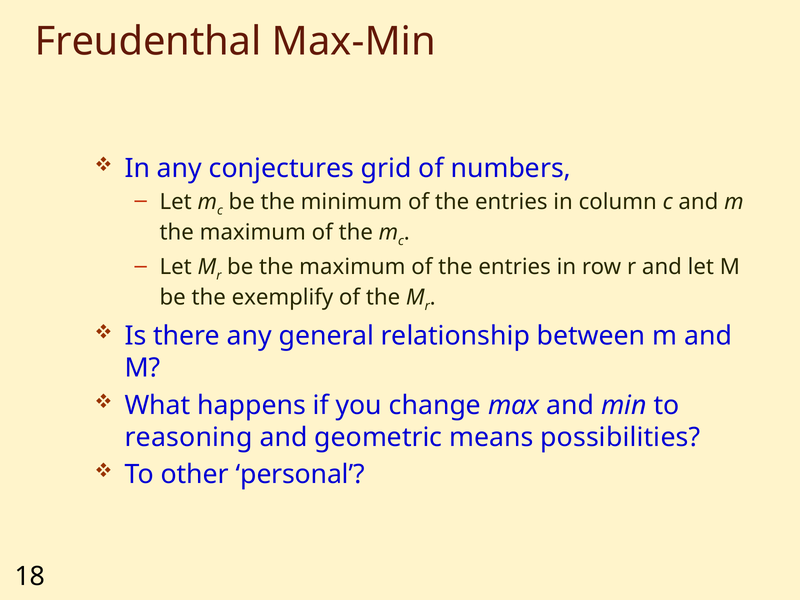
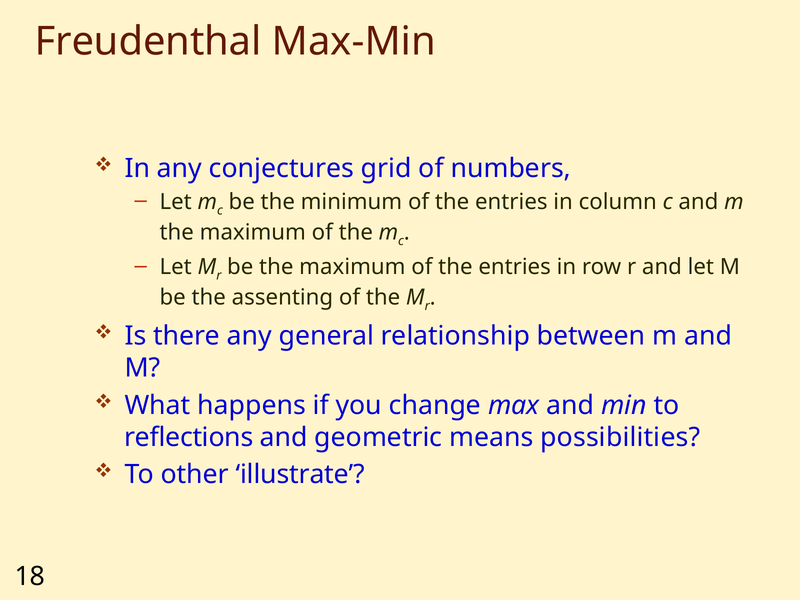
exemplify: exemplify -> assenting
reasoning: reasoning -> reflections
personal: personal -> illustrate
